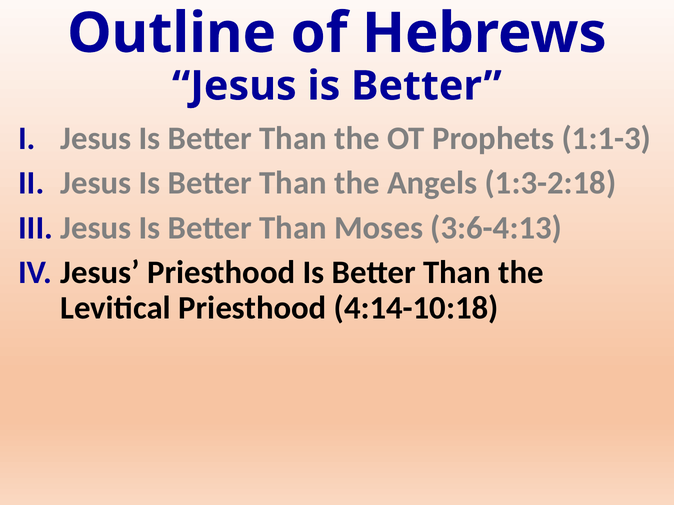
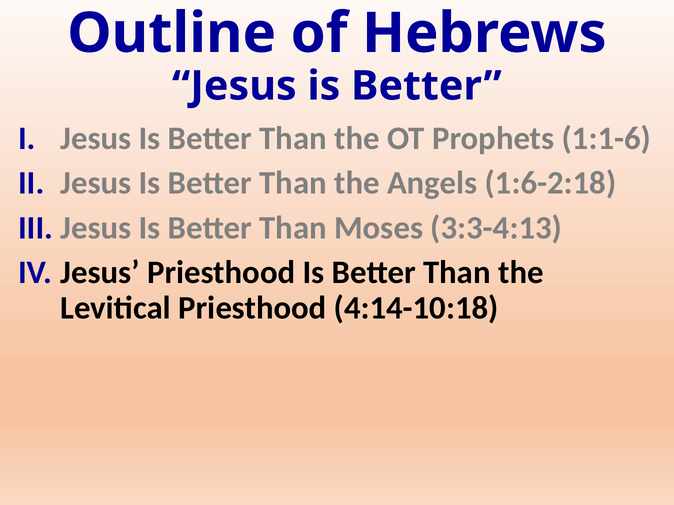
1:1-3: 1:1-3 -> 1:1-6
1:3-2:18: 1:3-2:18 -> 1:6-2:18
3:6-4:13: 3:6-4:13 -> 3:3-4:13
